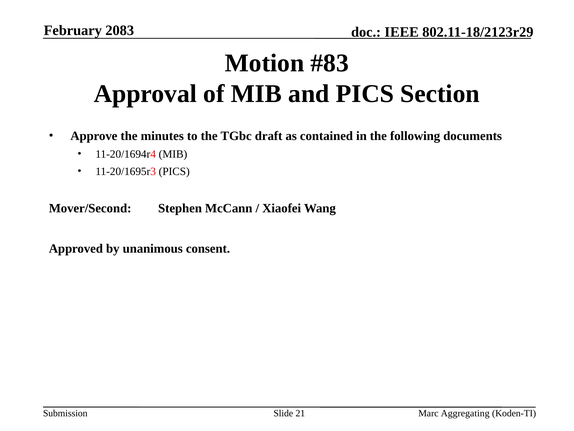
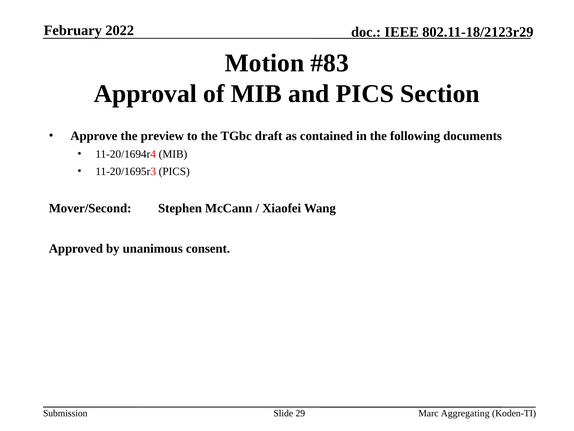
2083: 2083 -> 2022
minutes: minutes -> preview
21: 21 -> 29
